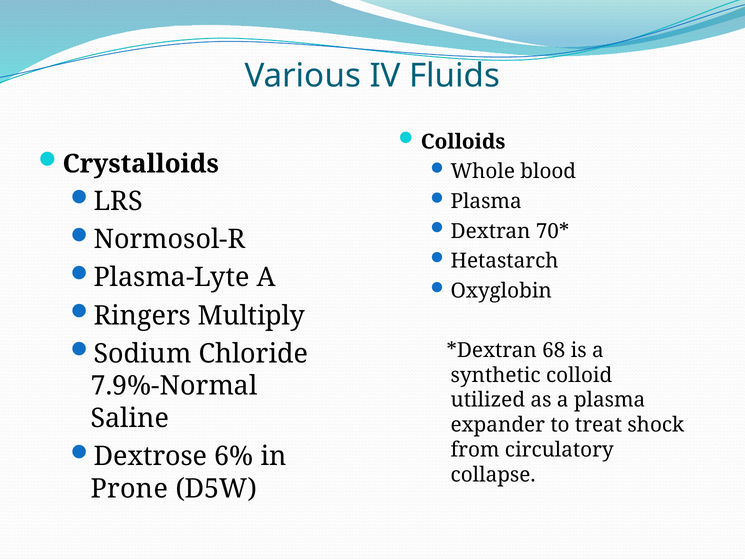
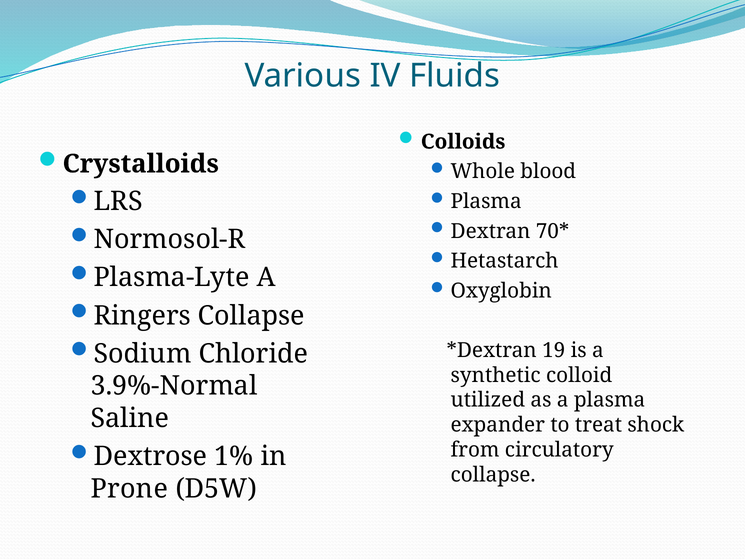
Ringers Multiply: Multiply -> Collapse
68: 68 -> 19
7.9%-Normal: 7.9%-Normal -> 3.9%-Normal
6%: 6% -> 1%
